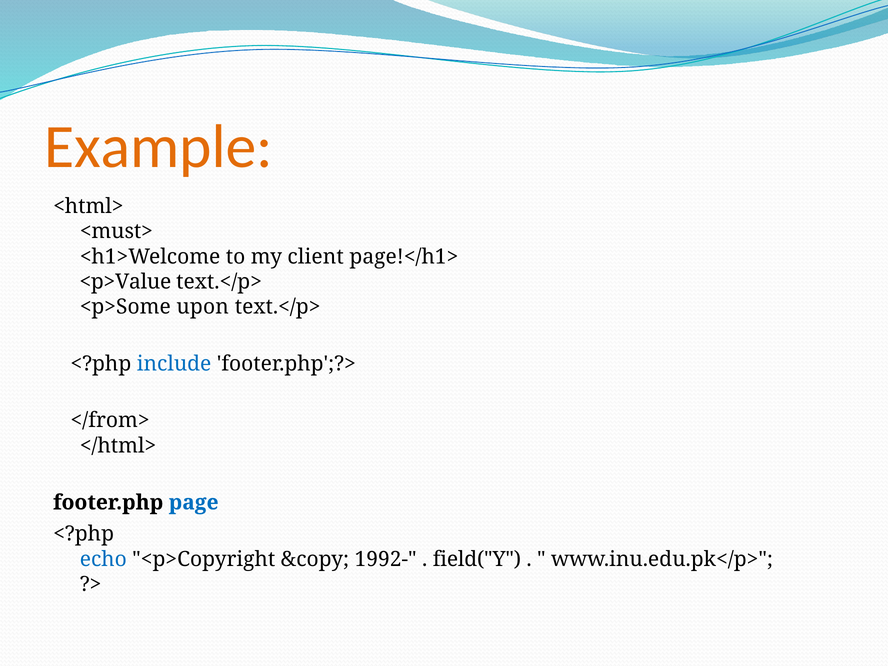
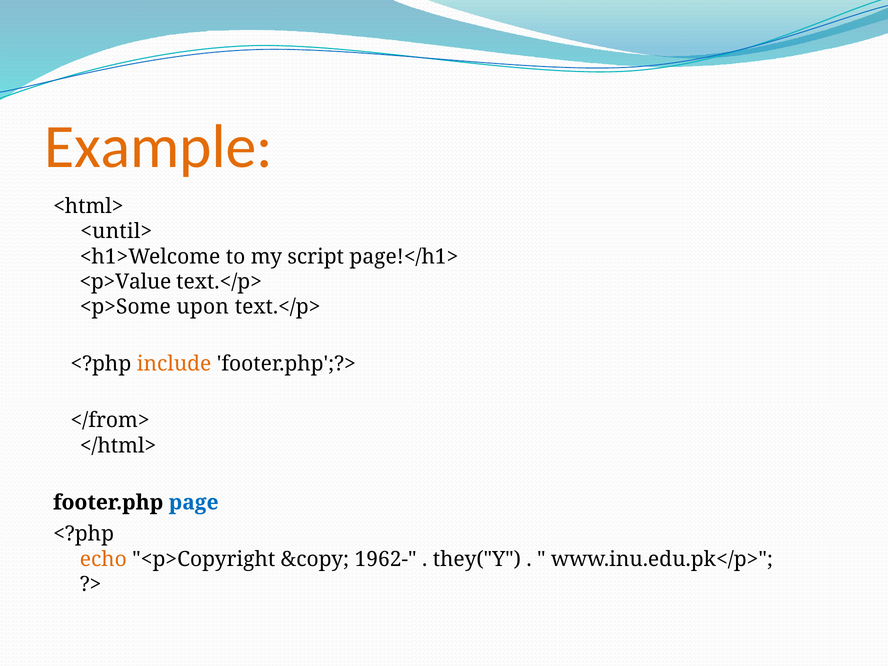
<must>: <must> -> <until>
client: client -> script
include colour: blue -> orange
echo colour: blue -> orange
1992-: 1992- -> 1962-
field("Y: field("Y -> they("Y
